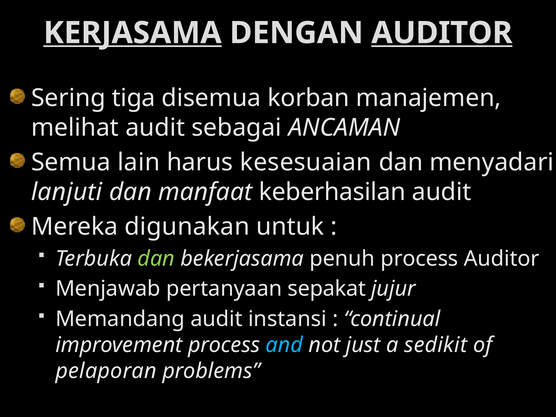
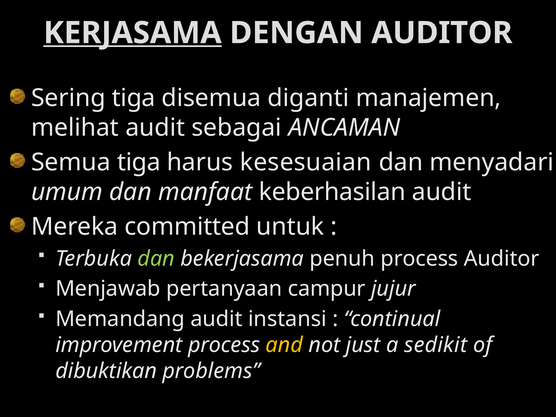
AUDITOR at (442, 33) underline: present -> none
korban: korban -> diganti
Semua lain: lain -> tiga
lanjuti: lanjuti -> umum
digunakan: digunakan -> committed
sepakat: sepakat -> campur
and colour: light blue -> yellow
pelaporan: pelaporan -> dibuktikan
